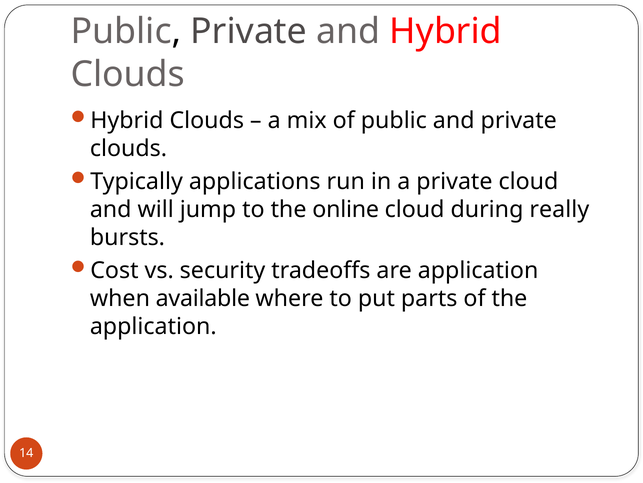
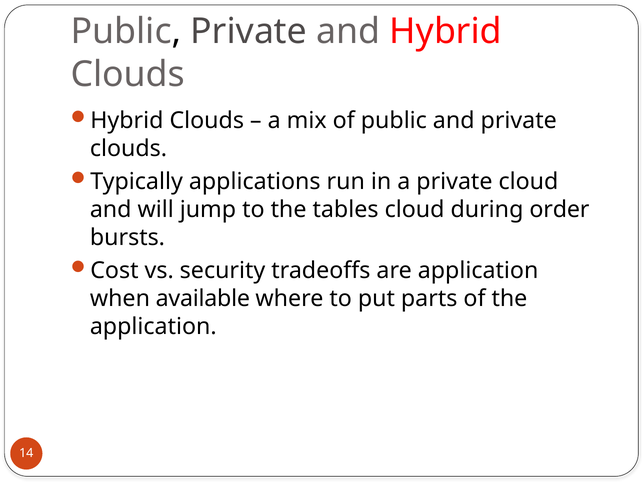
online: online -> tables
really: really -> order
